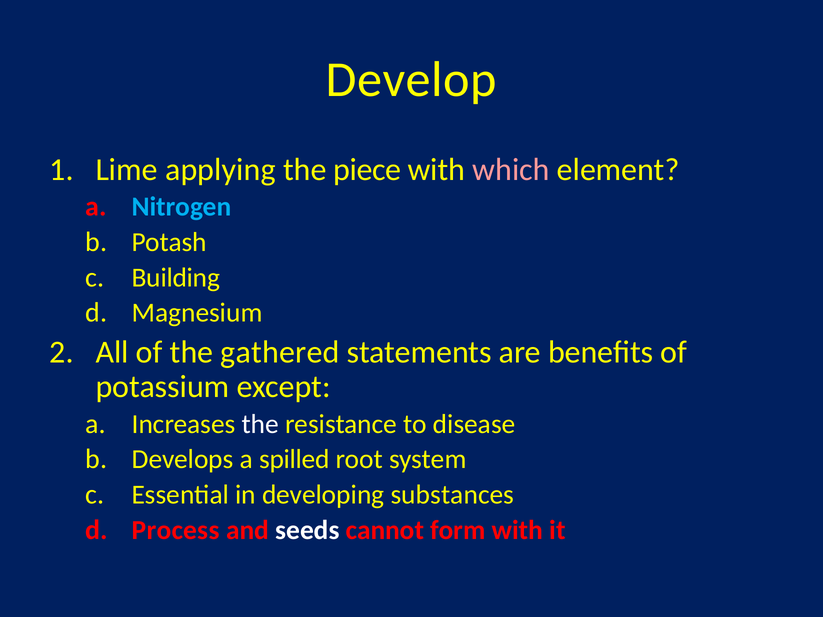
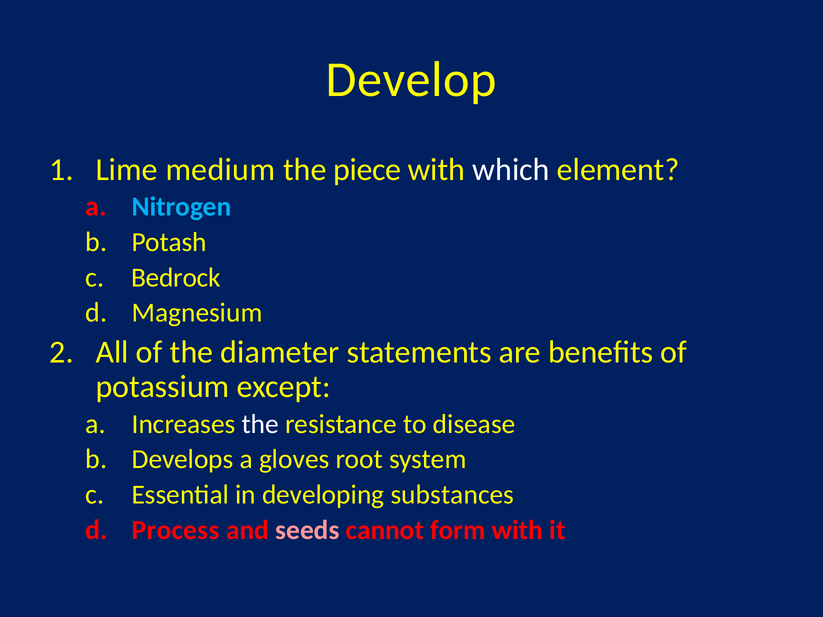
applying: applying -> medium
which colour: pink -> white
Building: Building -> Bedrock
gathered: gathered -> diameter
spilled: spilled -> gloves
seeds colour: white -> pink
